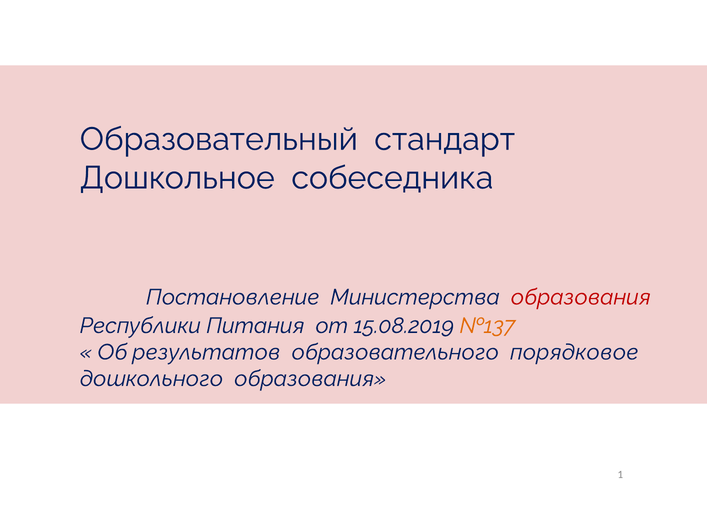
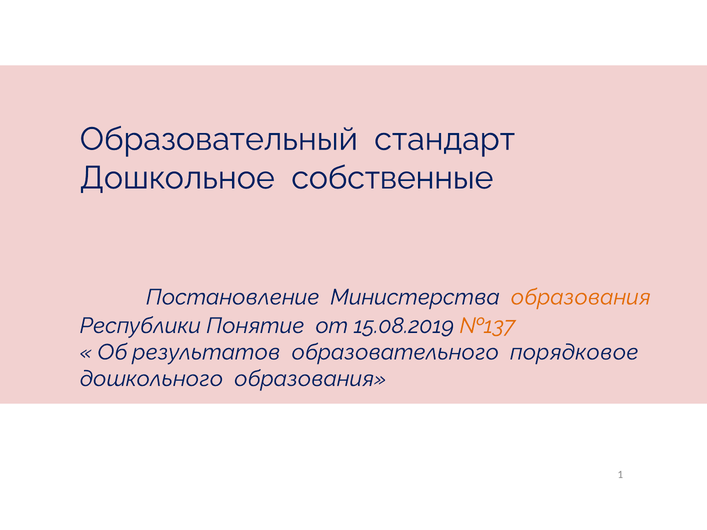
собеседника: собеседника -> собственные
образования at (581, 297) colour: red -> orange
Питания: Питания -> Понятие
